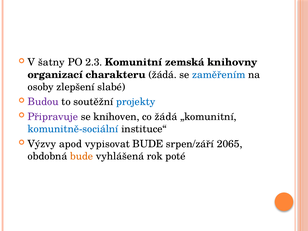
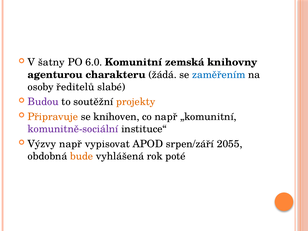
2.3: 2.3 -> 6.0
organizací: organizací -> agenturou
zlepšení: zlepšení -> ředitelů
projekty colour: blue -> orange
Připravuje colour: purple -> orange
co žádá: žádá -> např
komunitně-sociální colour: blue -> purple
Výzvy apod: apod -> např
vypisovat BUDE: BUDE -> APOD
2065: 2065 -> 2055
